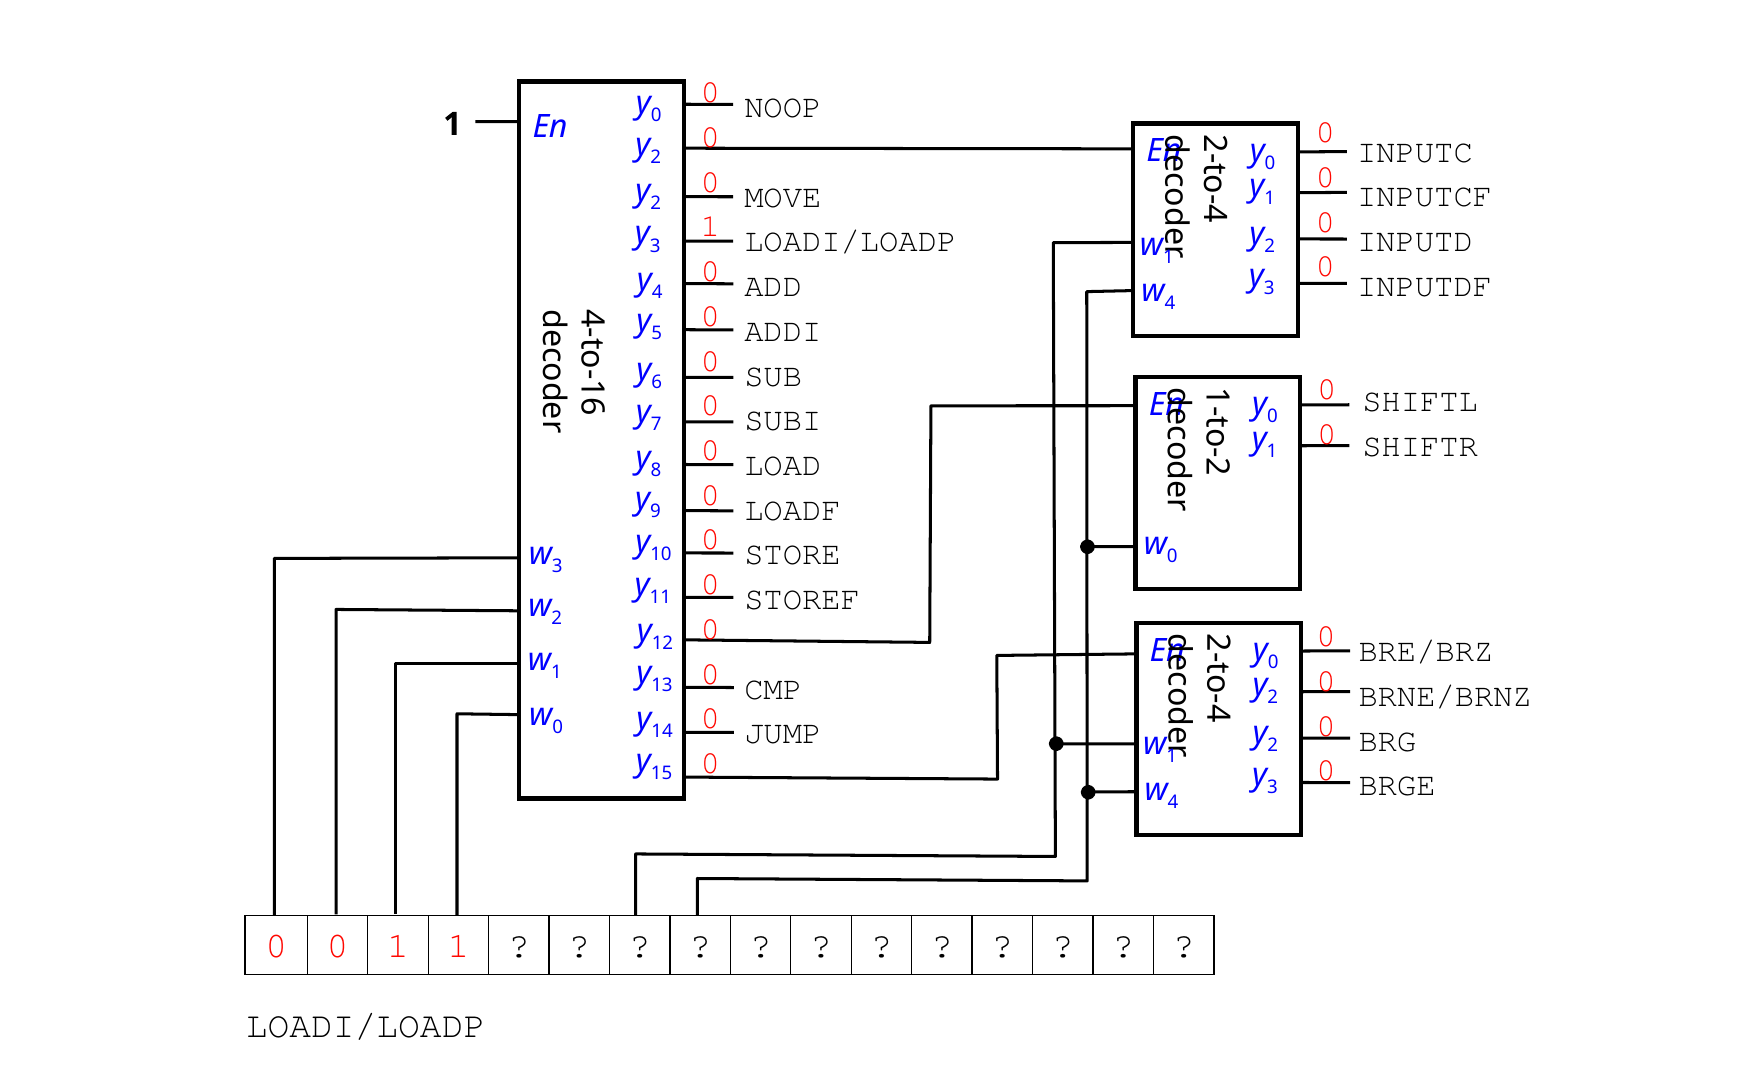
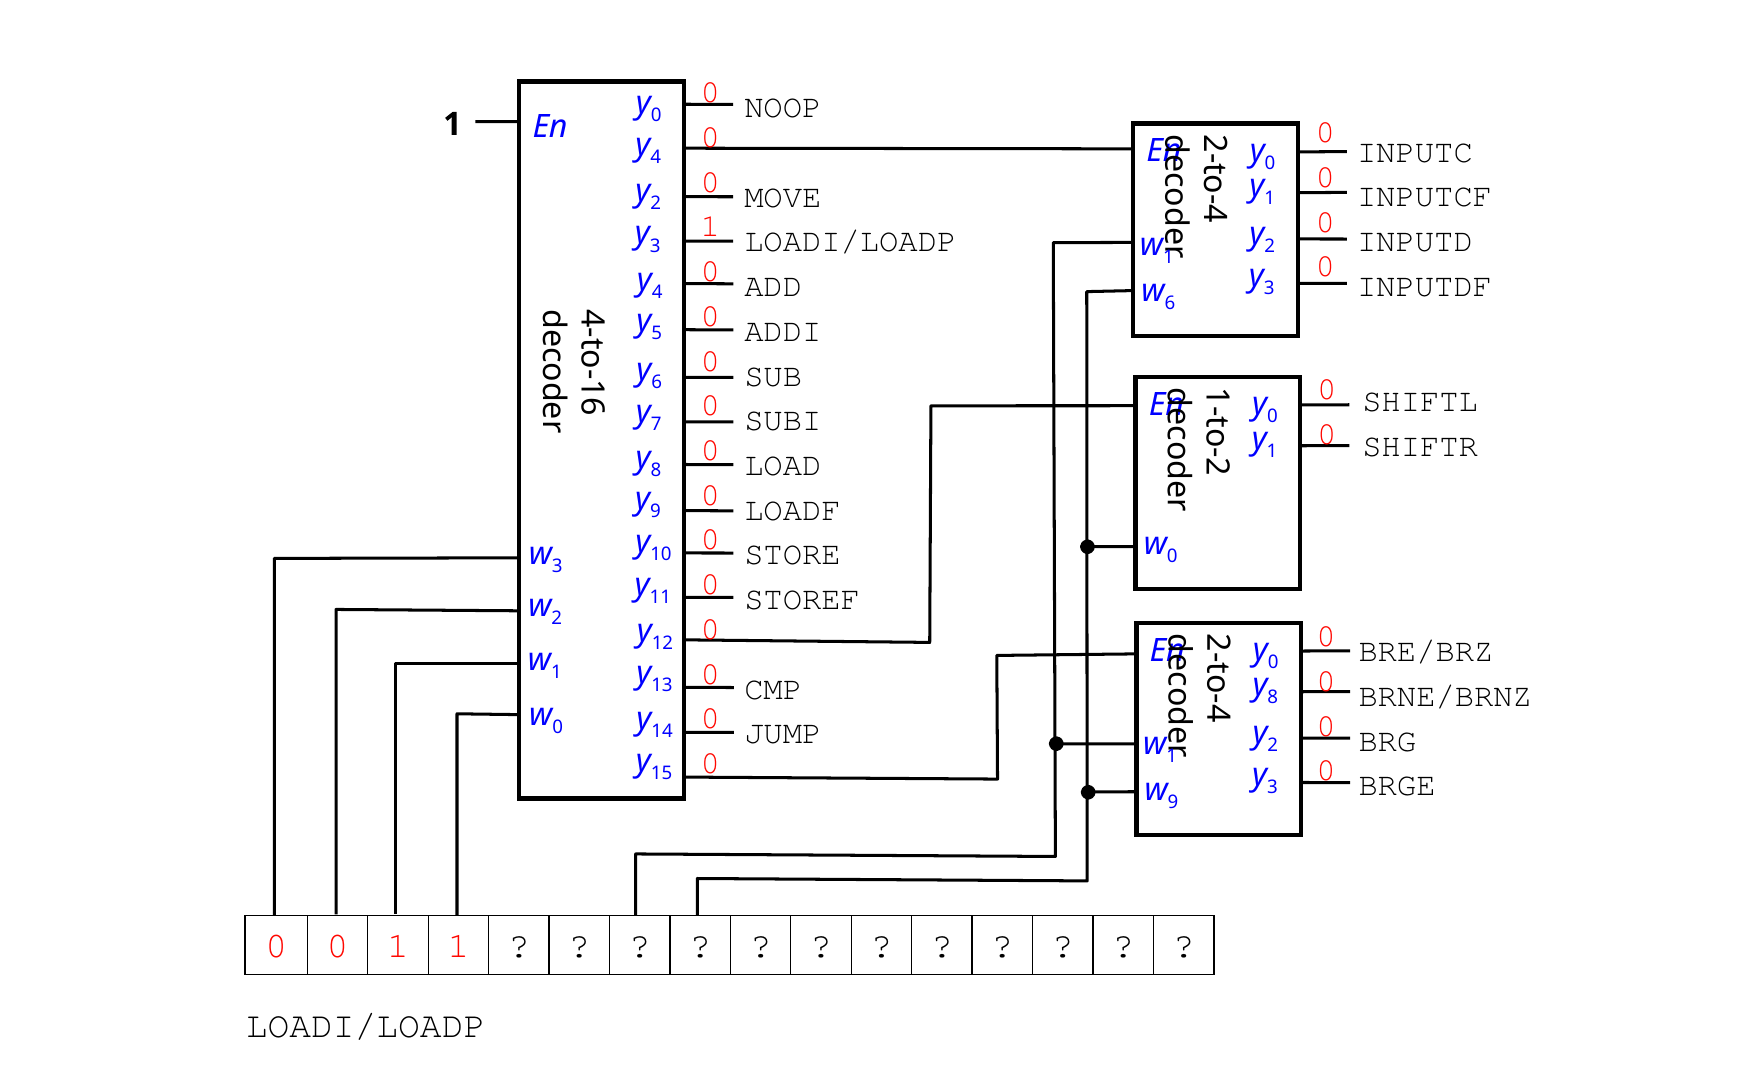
2 at (656, 158): 2 -> 4
4 at (1170, 303): 4 -> 6
2 at (1273, 698): 2 -> 8
4 at (1173, 802): 4 -> 9
